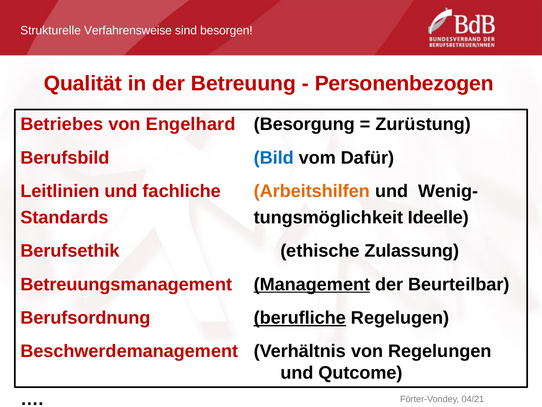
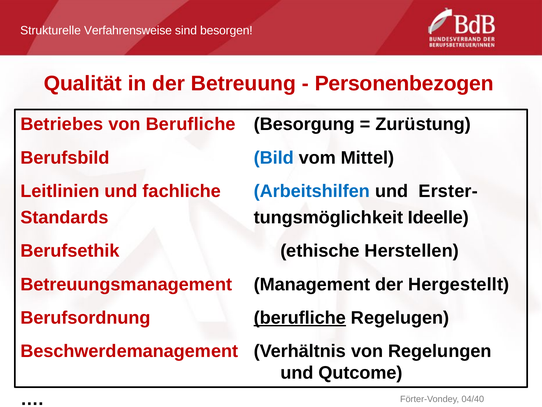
von Engelhard: Engelhard -> Berufliche
Dafür: Dafür -> Mittel
Arbeitshilfen colour: orange -> blue
Wenig-: Wenig- -> Erster-
Zulassung: Zulassung -> Herstellen
Management underline: present -> none
Beurteilbar: Beurteilbar -> Hergestellt
04/21: 04/21 -> 04/40
